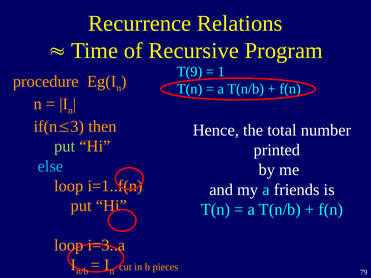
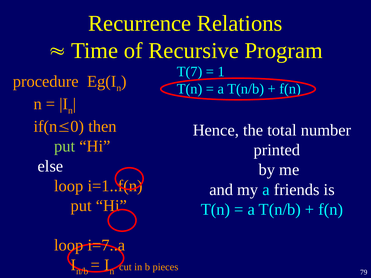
T(9: T(9 -> T(7
3: 3 -> 0
else colour: light blue -> white
i=3..a: i=3..a -> i=7..a
